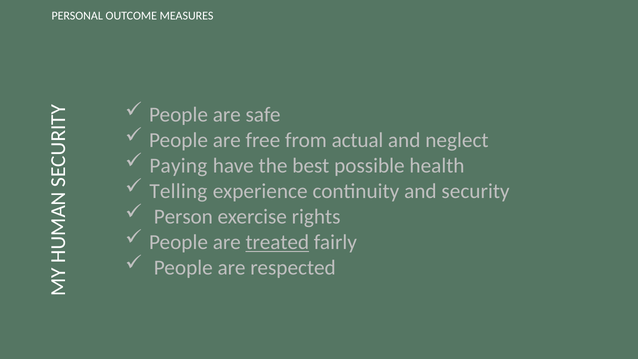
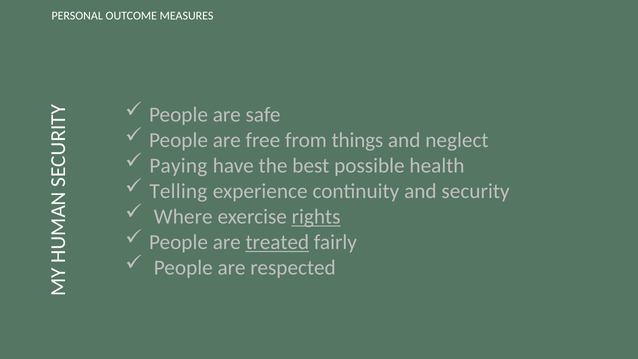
actual: actual -> things
Person: Person -> Where
rights underline: none -> present
